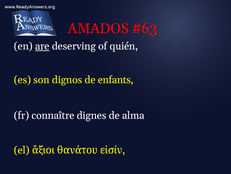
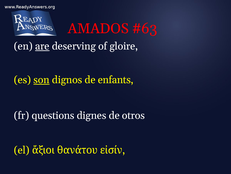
quién: quién -> gloire
son underline: none -> present
connaître: connaître -> questions
alma: alma -> otros
